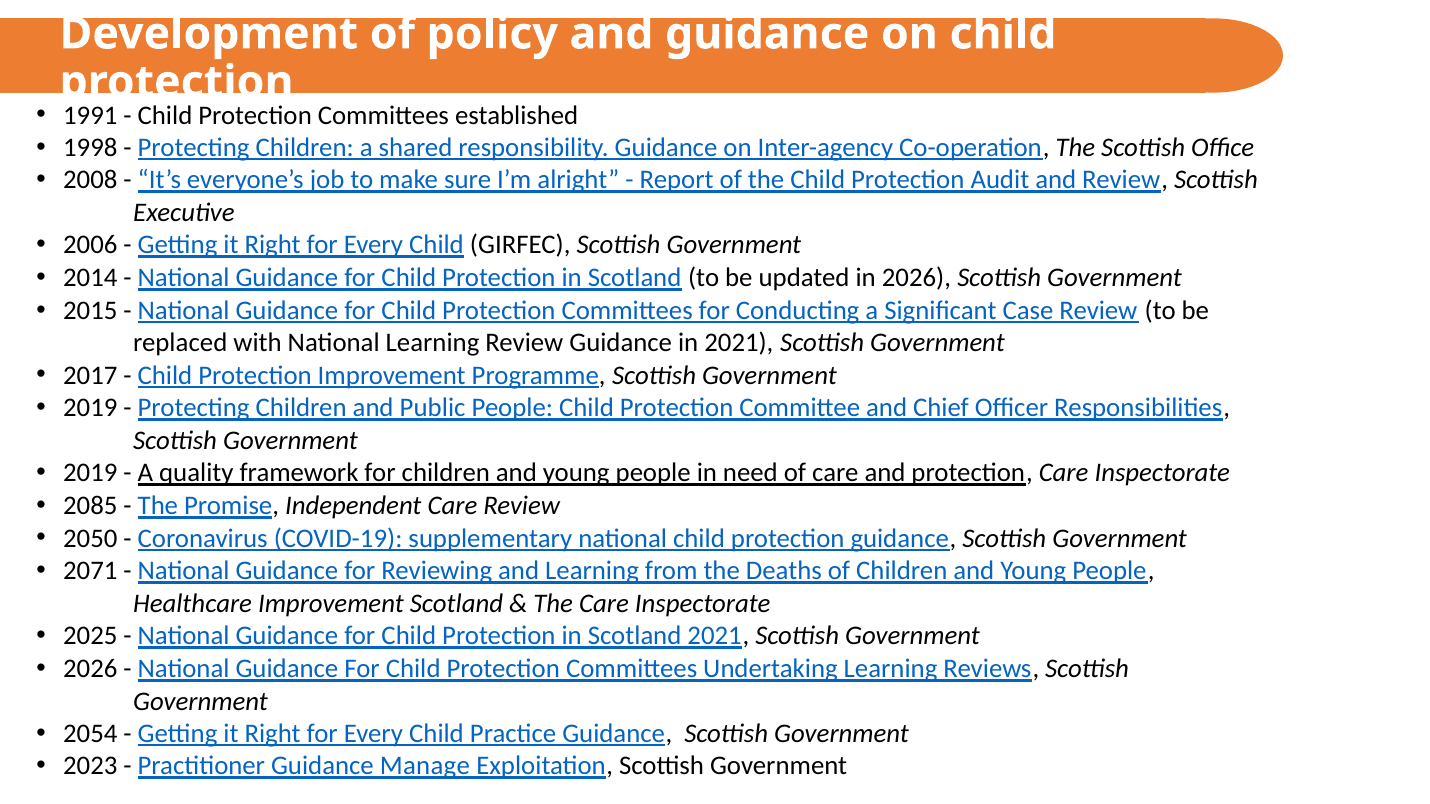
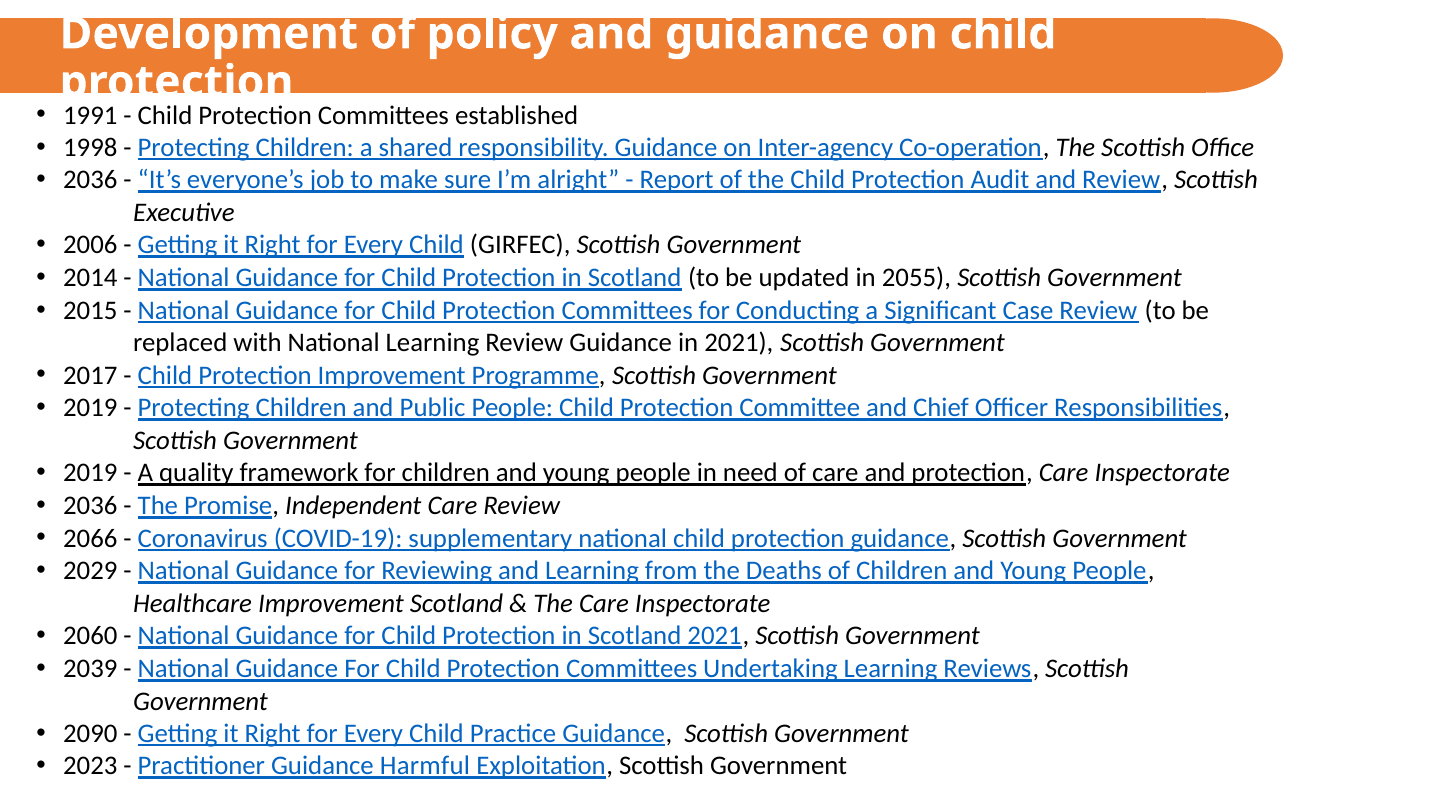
2008 at (90, 180): 2008 -> 2036
in 2026: 2026 -> 2055
2085 at (90, 506): 2085 -> 2036
2050: 2050 -> 2066
2071: 2071 -> 2029
2025: 2025 -> 2060
2026 at (90, 669): 2026 -> 2039
2054: 2054 -> 2090
Manage: Manage -> Harmful
